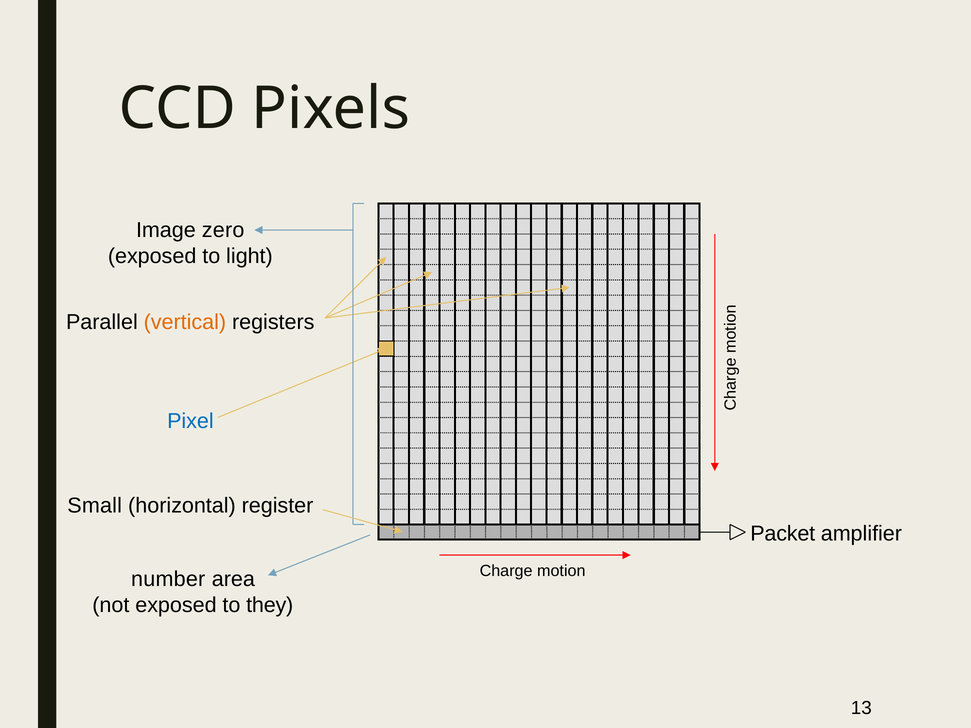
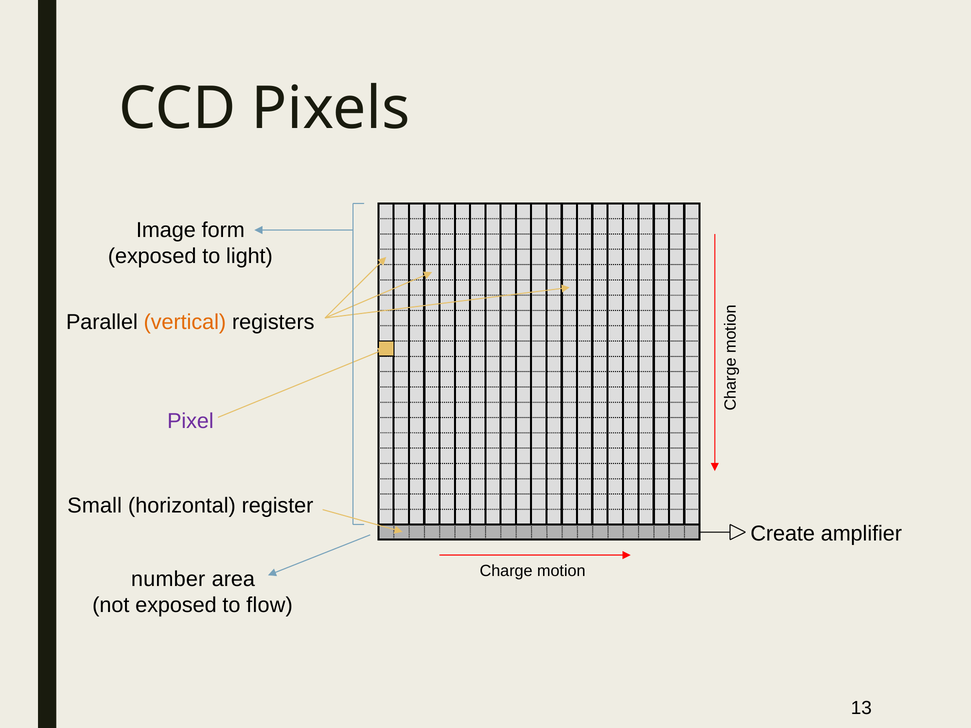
zero: zero -> form
Pixel colour: blue -> purple
Packet: Packet -> Create
they: they -> flow
